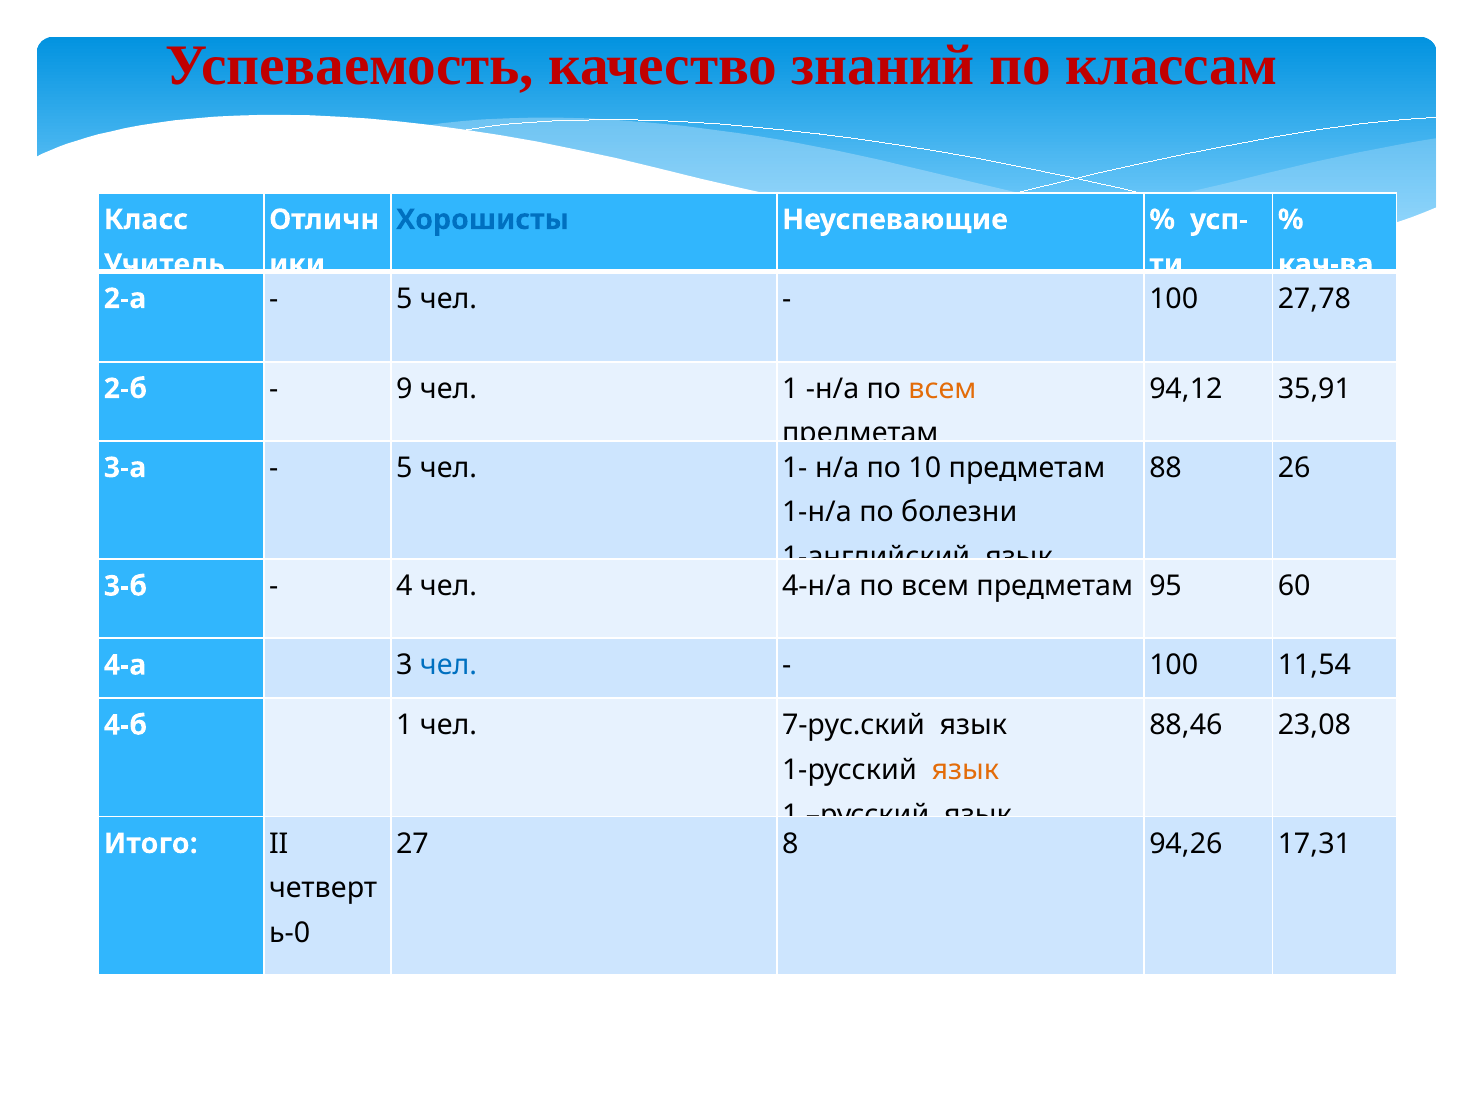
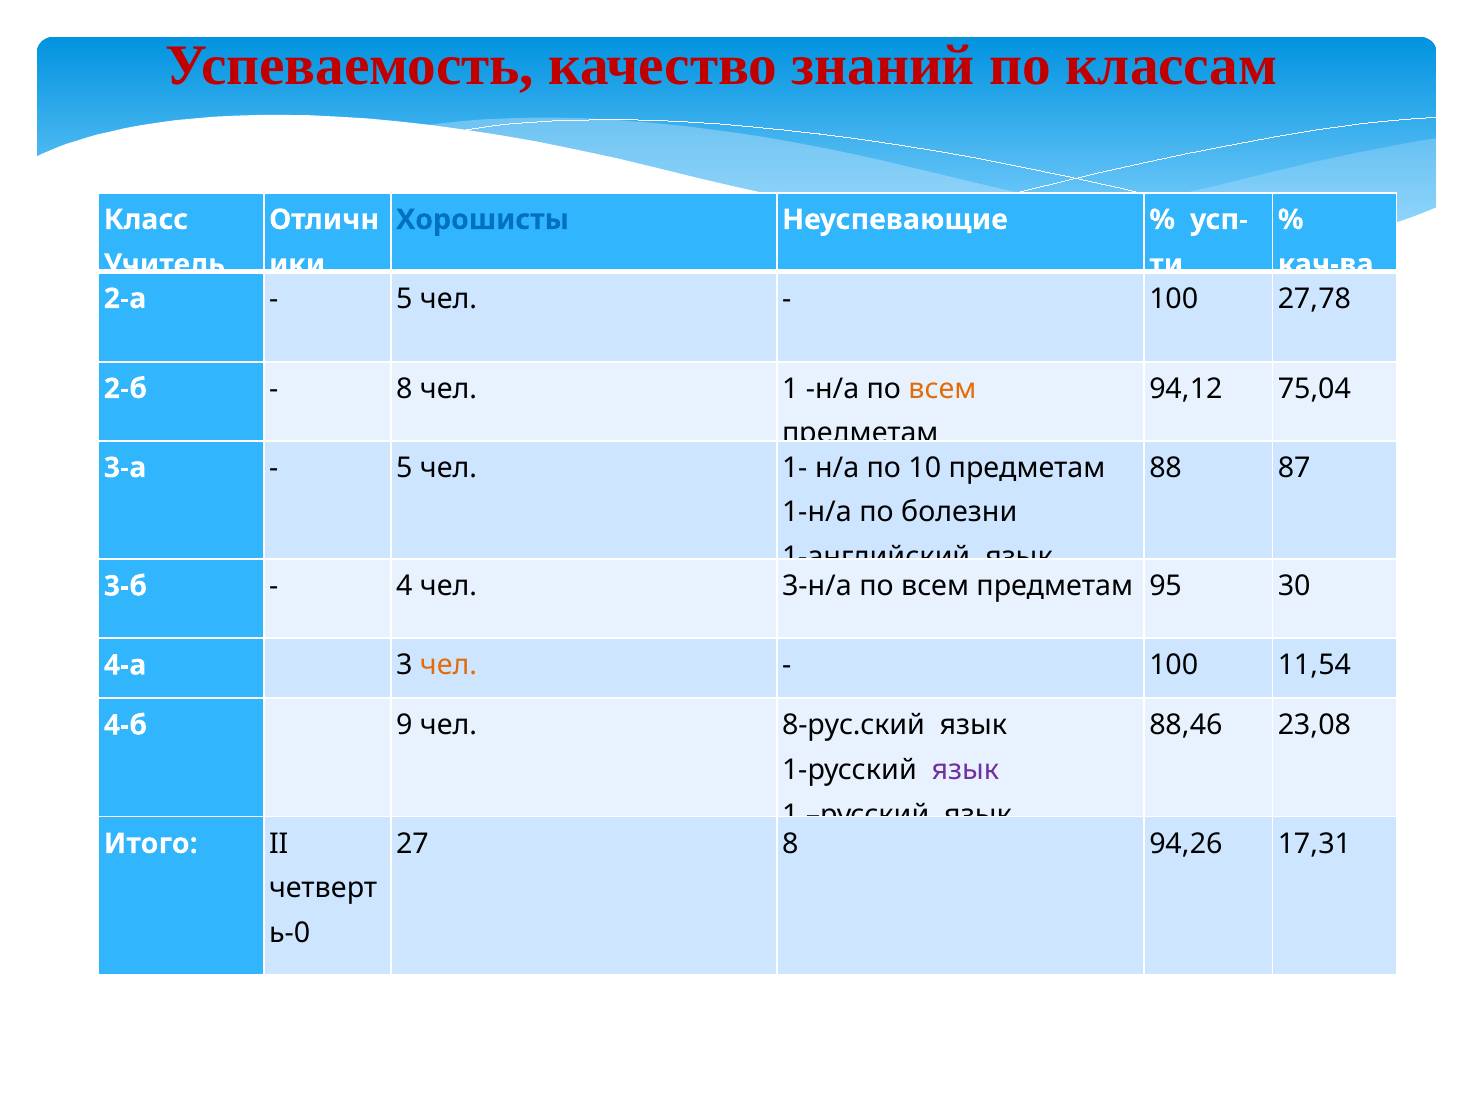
35,91: 35,91 -> 75,04
9 at (404, 389): 9 -> 8
26: 26 -> 87
4-н/а: 4-н/а -> 3-н/а
60: 60 -> 30
чел at (449, 665) colour: blue -> orange
4-б 1: 1 -> 9
7-рус.ский: 7-рус.ский -> 8-рус.ский
язык at (965, 770) colour: orange -> purple
